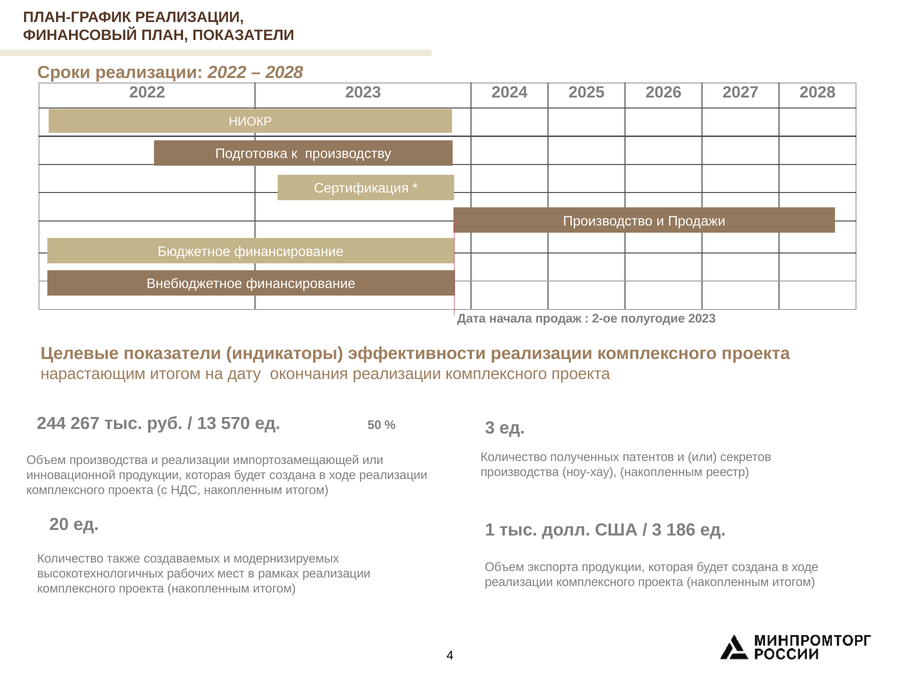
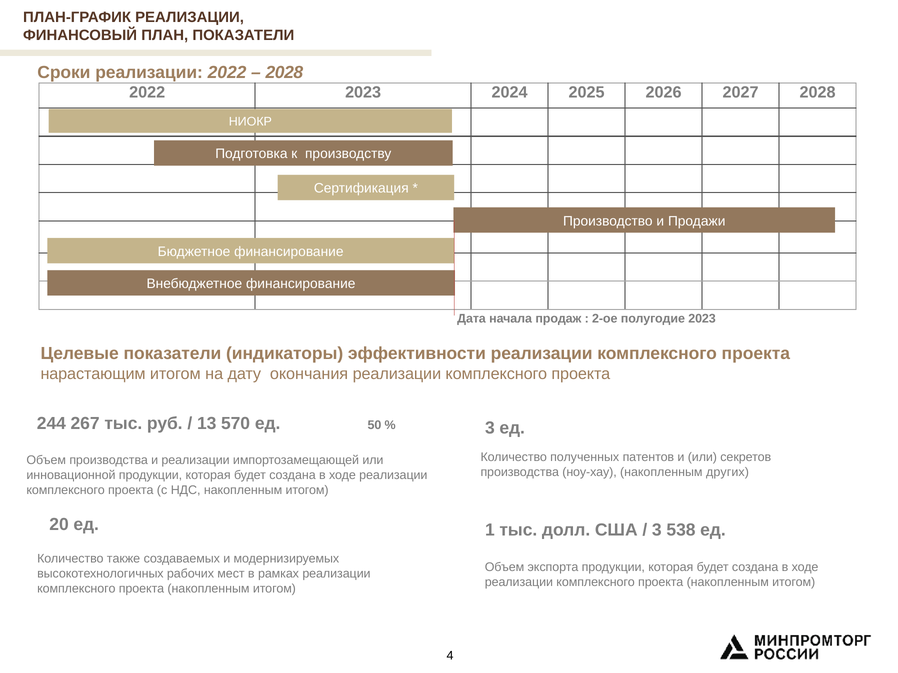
реестр: реестр -> других
186: 186 -> 538
